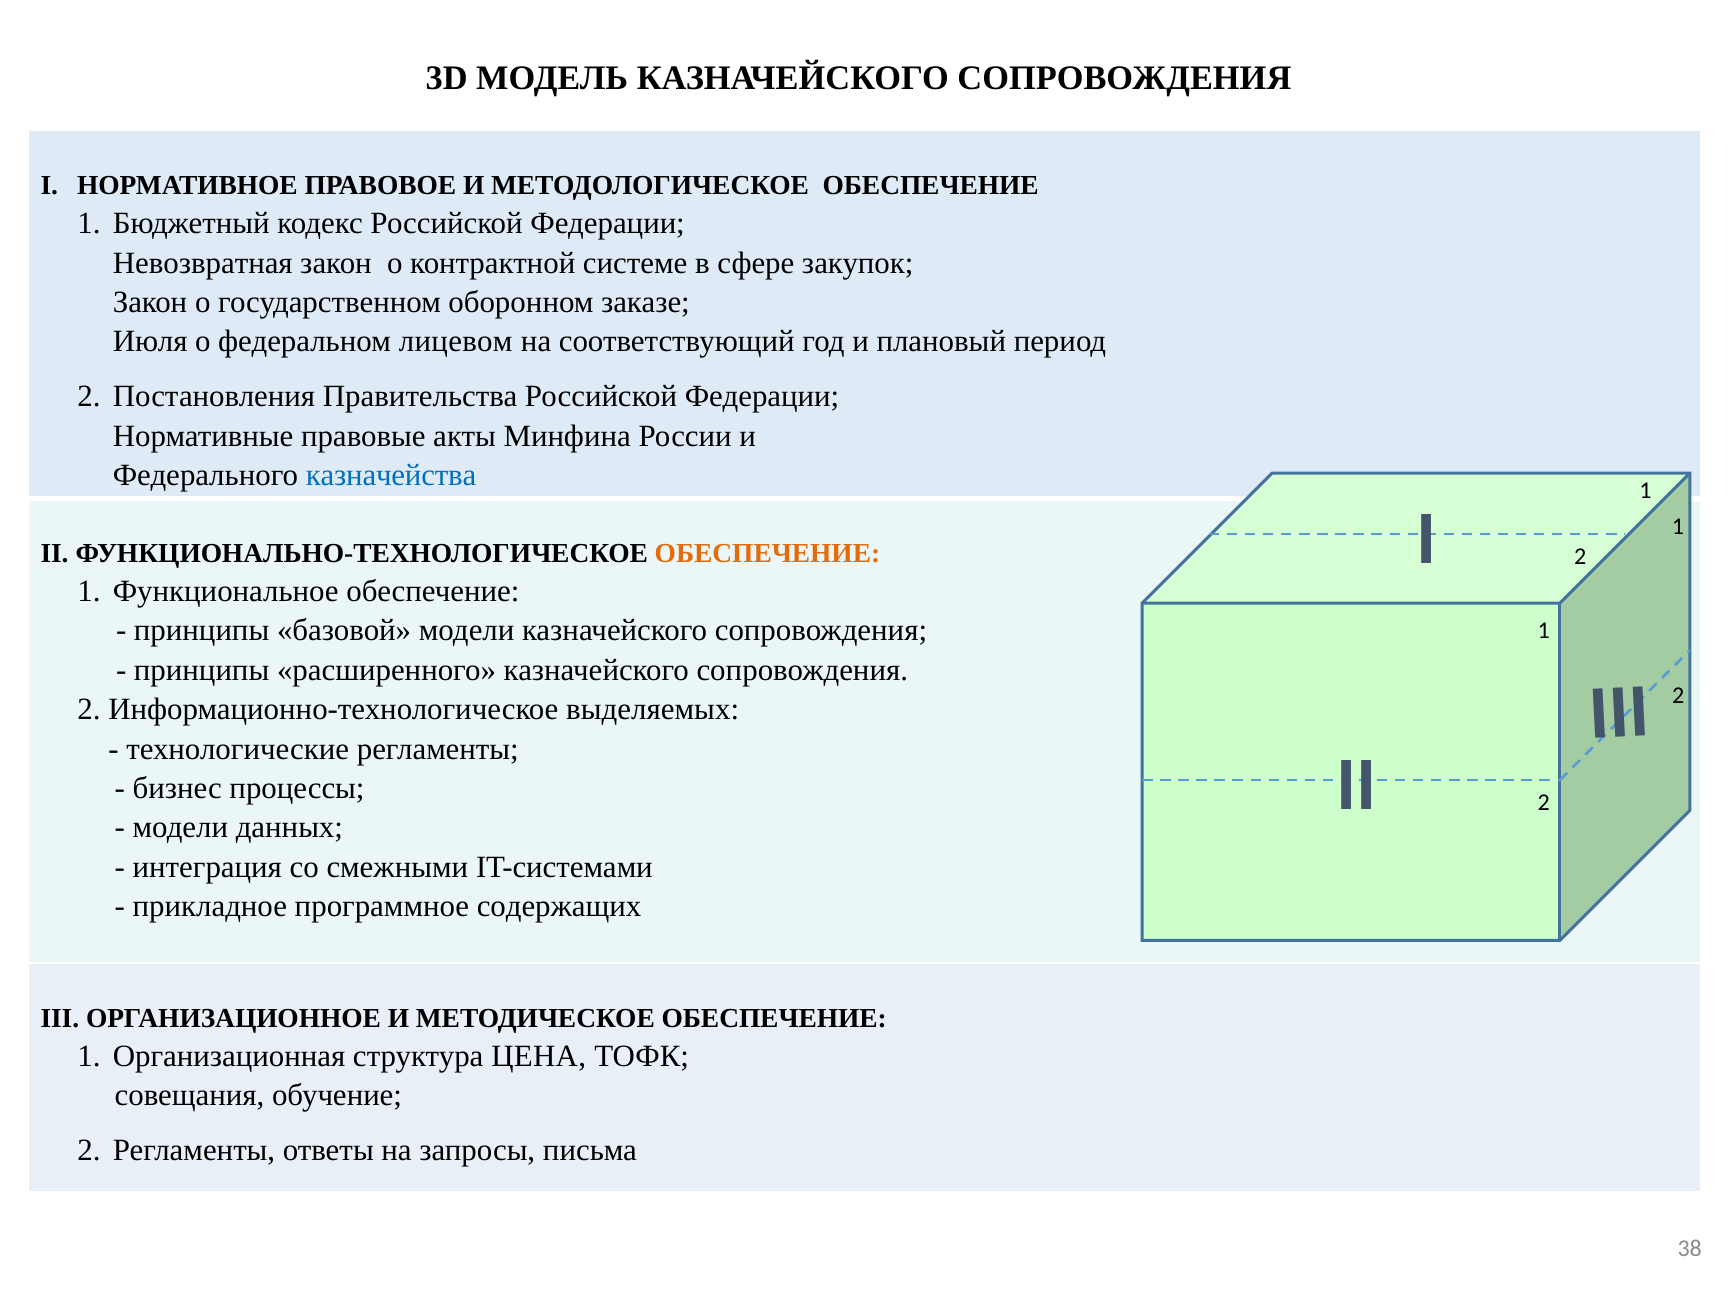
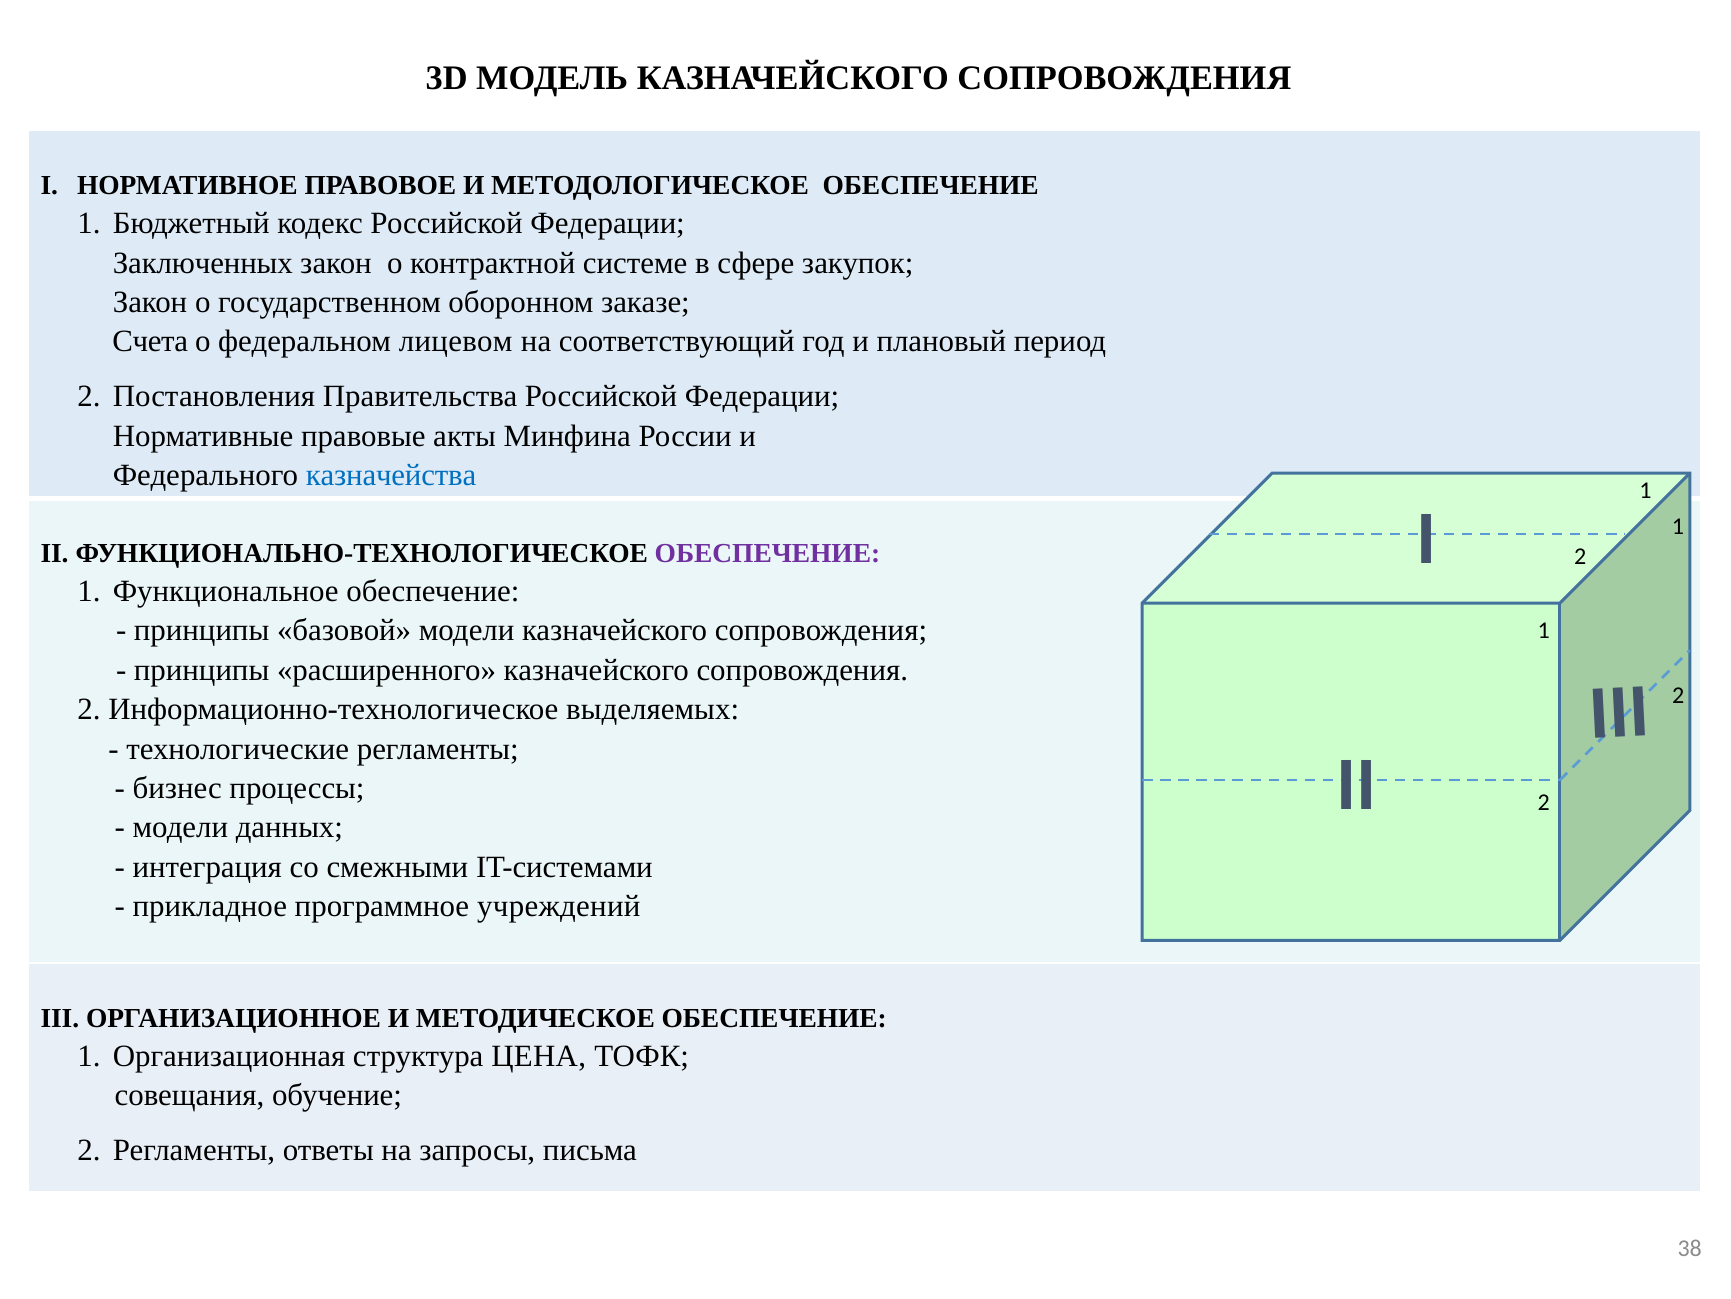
Невозвратная: Невозвратная -> Заключенных
Июля: Июля -> Счета
ОБЕСПЕЧЕНИЕ at (767, 553) colour: orange -> purple
содержащих: содержащих -> учреждений
